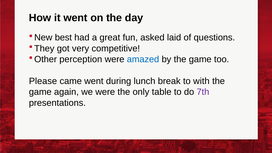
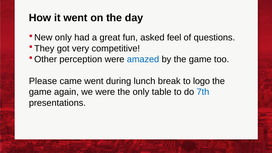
best at (63, 38): best -> only
laid: laid -> feel
with: with -> logo
7th colour: purple -> blue
